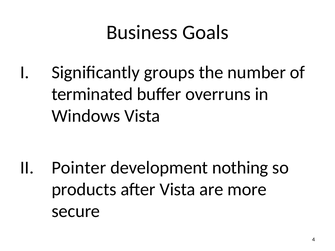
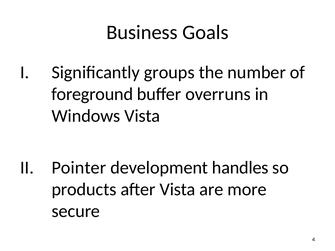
terminated: terminated -> foreground
nothing: nothing -> handles
